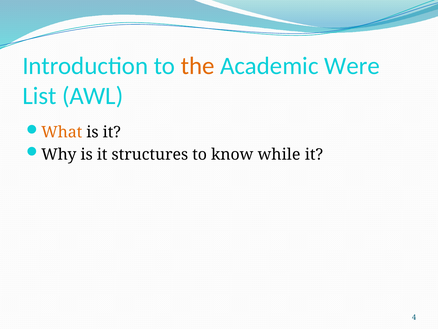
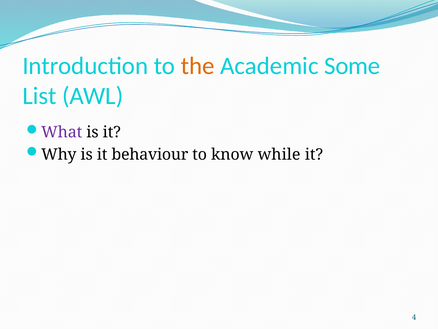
Were: Were -> Some
What colour: orange -> purple
structures: structures -> behaviour
